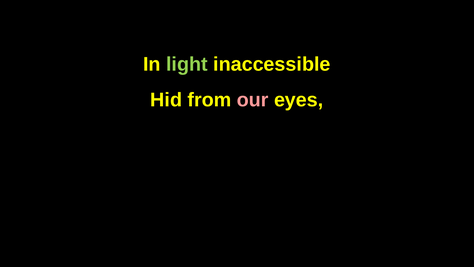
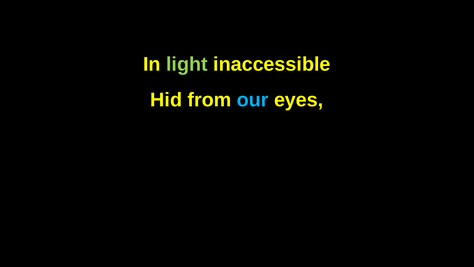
our colour: pink -> light blue
